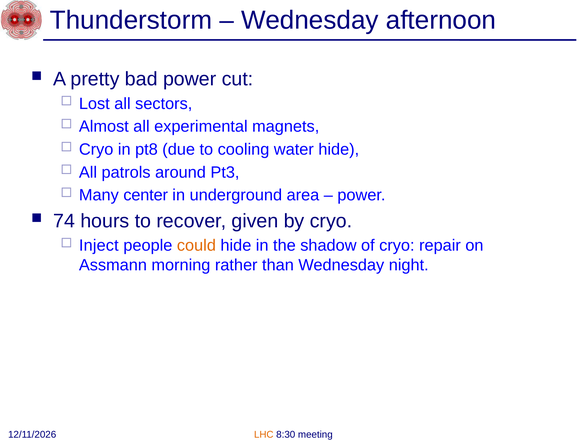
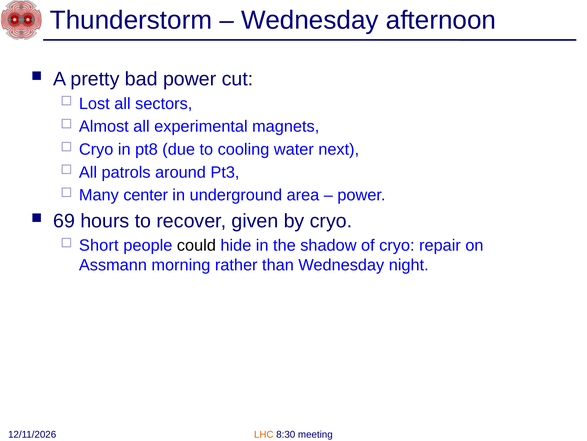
water hide: hide -> next
74: 74 -> 69
Inject: Inject -> Short
could colour: orange -> black
